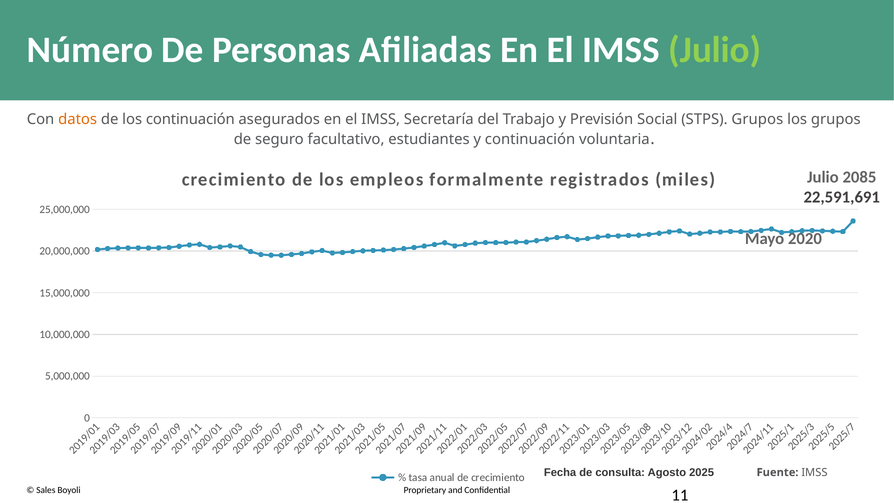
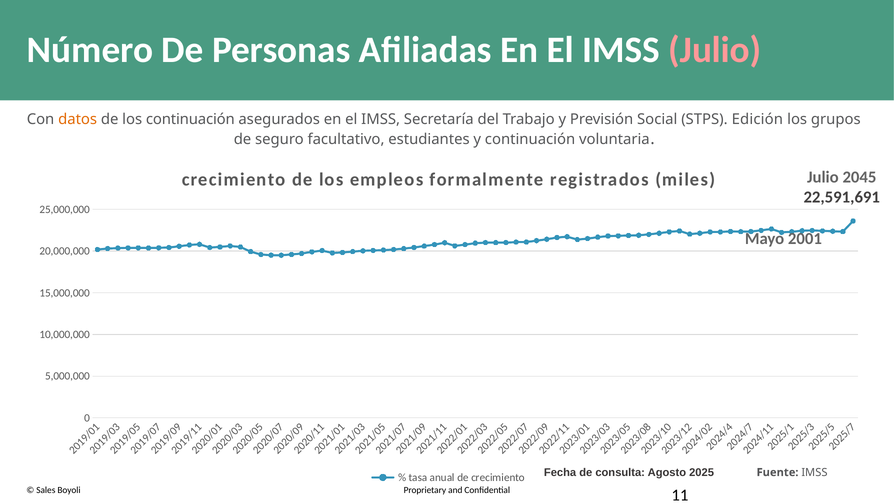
Julio at (715, 50) colour: light green -> pink
STPS Grupos: Grupos -> Edición
2085: 2085 -> 2045
2020: 2020 -> 2001
